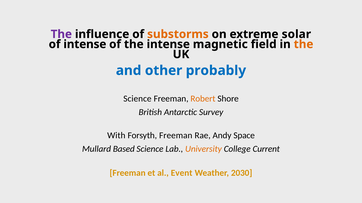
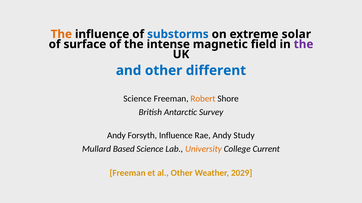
The at (61, 34) colour: purple -> orange
substorms colour: orange -> blue
of intense: intense -> surface
the at (304, 44) colour: orange -> purple
probably: probably -> different
With at (116, 136): With -> Andy
Forsyth Freeman: Freeman -> Influence
Space: Space -> Study
al Event: Event -> Other
2030: 2030 -> 2029
